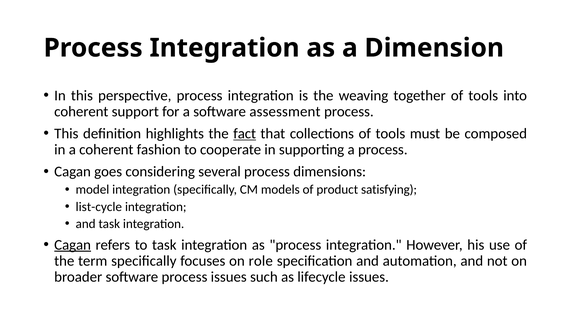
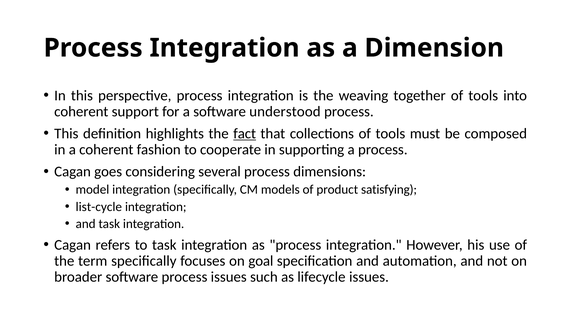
assessment: assessment -> understood
Cagan at (73, 245) underline: present -> none
role: role -> goal
